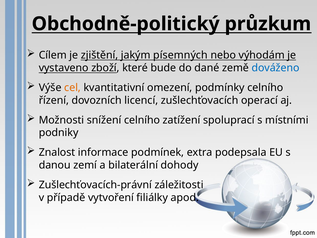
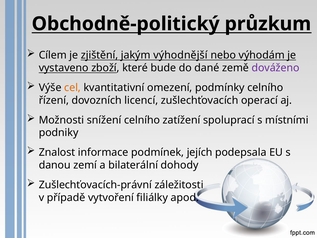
písemných: písemných -> výhodnější
dováženo colour: blue -> purple
extra: extra -> jejích
